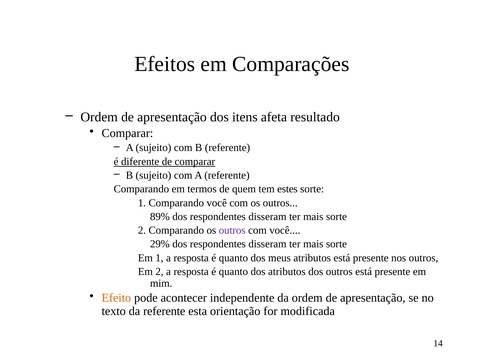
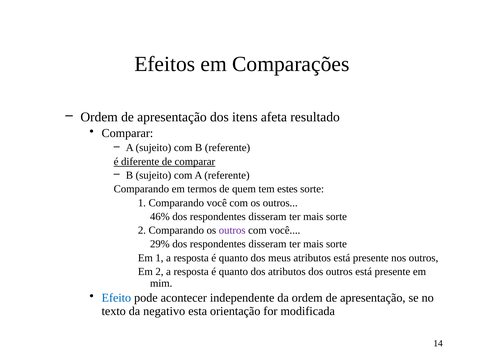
89%: 89% -> 46%
Efeito colour: orange -> blue
da referente: referente -> negativo
